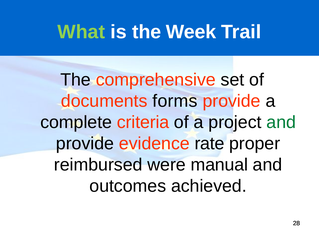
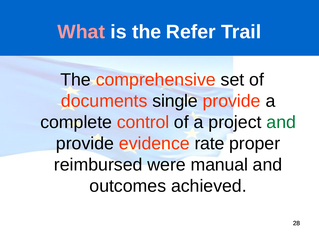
What colour: light green -> pink
Week: Week -> Refer
forms: forms -> single
criteria: criteria -> control
